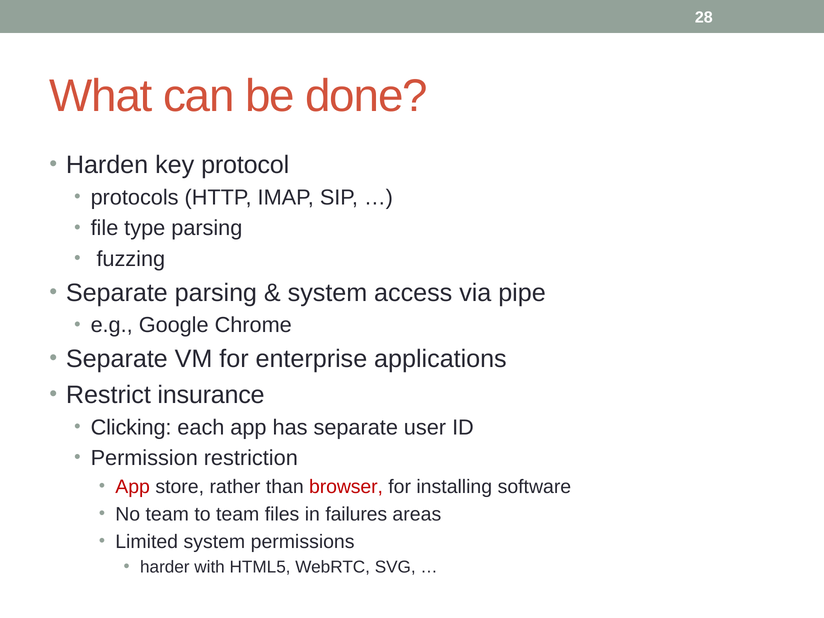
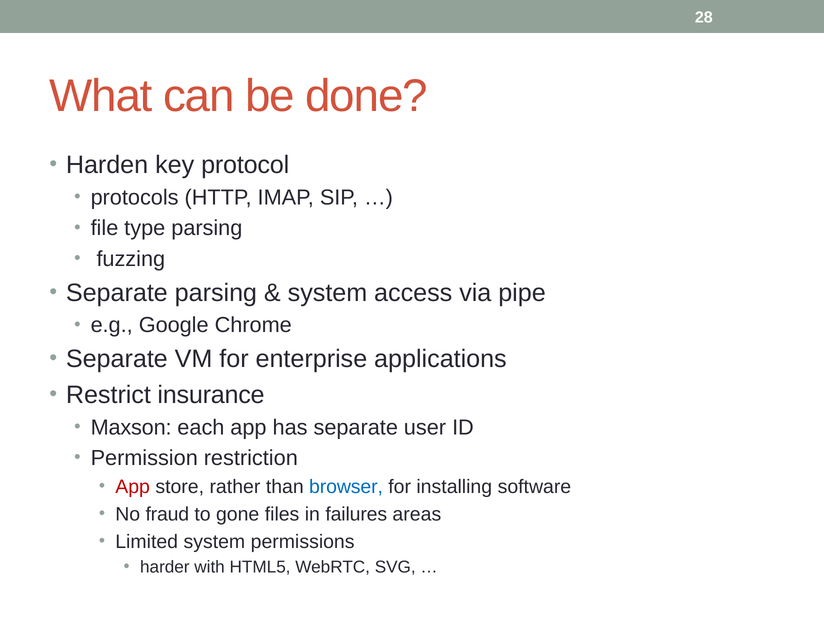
Clicking: Clicking -> Maxson
browser colour: red -> blue
No team: team -> fraud
to team: team -> gone
